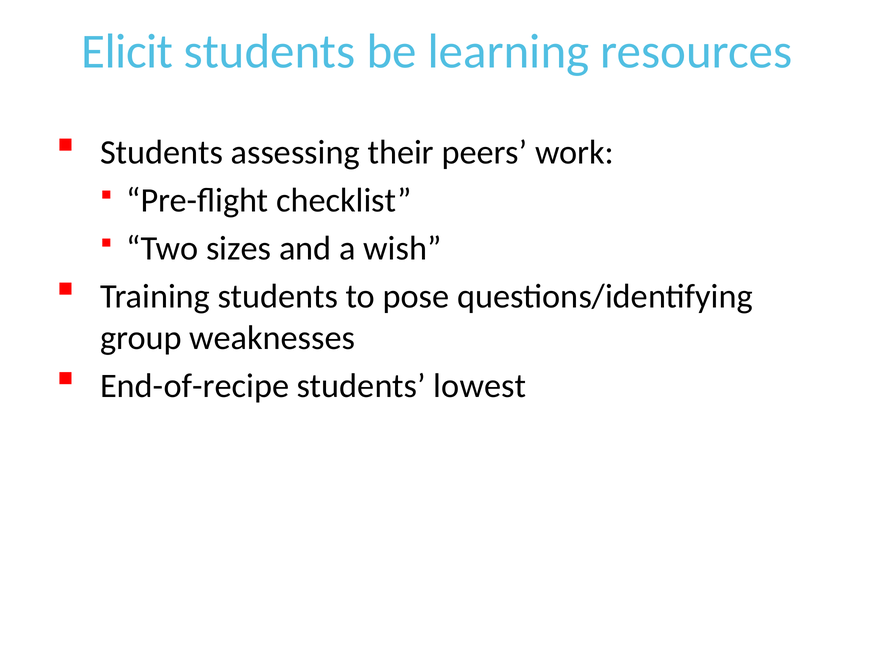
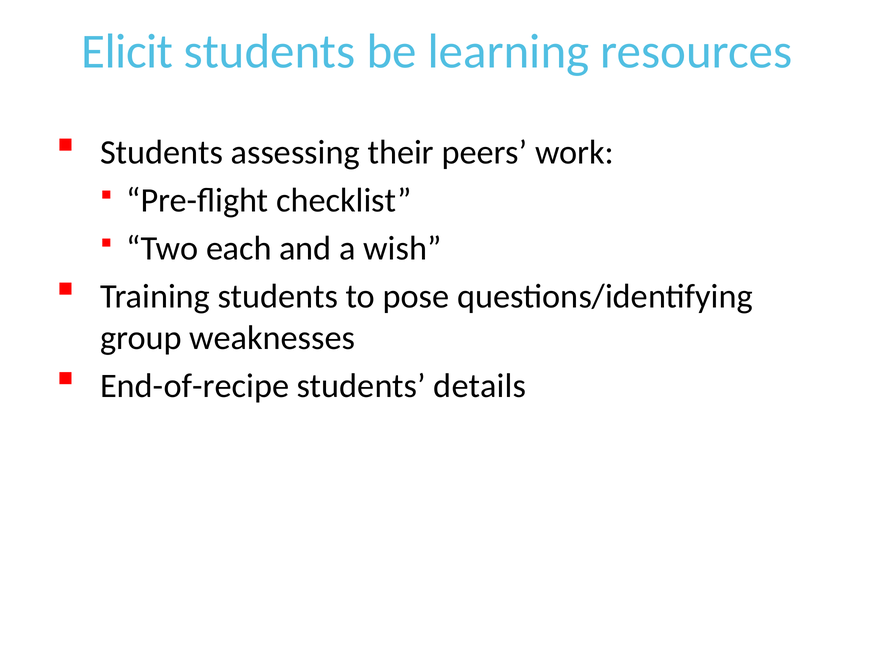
sizes: sizes -> each
lowest: lowest -> details
